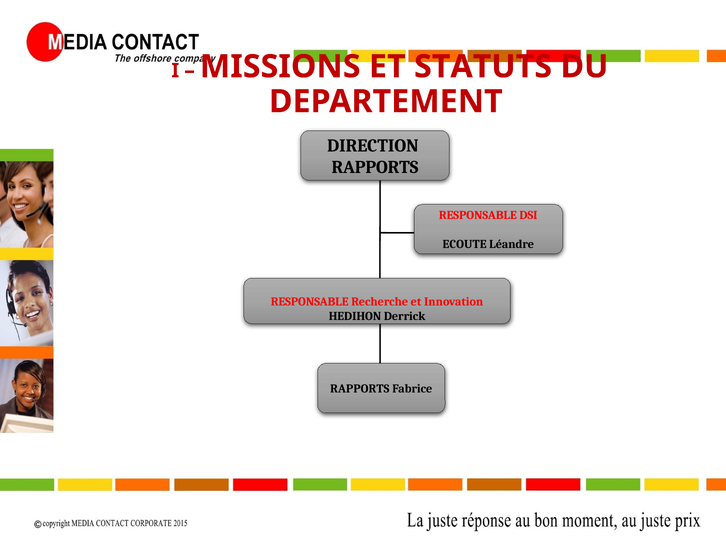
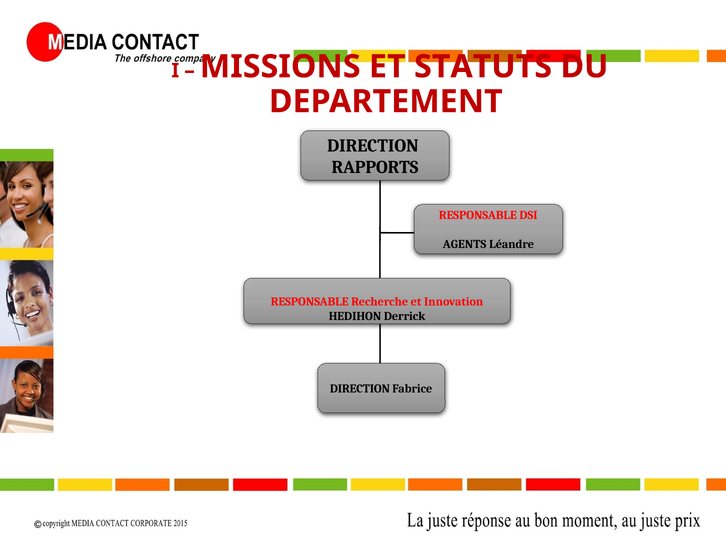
ECOUTE: ECOUTE -> AGENTS
RAPPORTS at (360, 389): RAPPORTS -> DIRECTION
